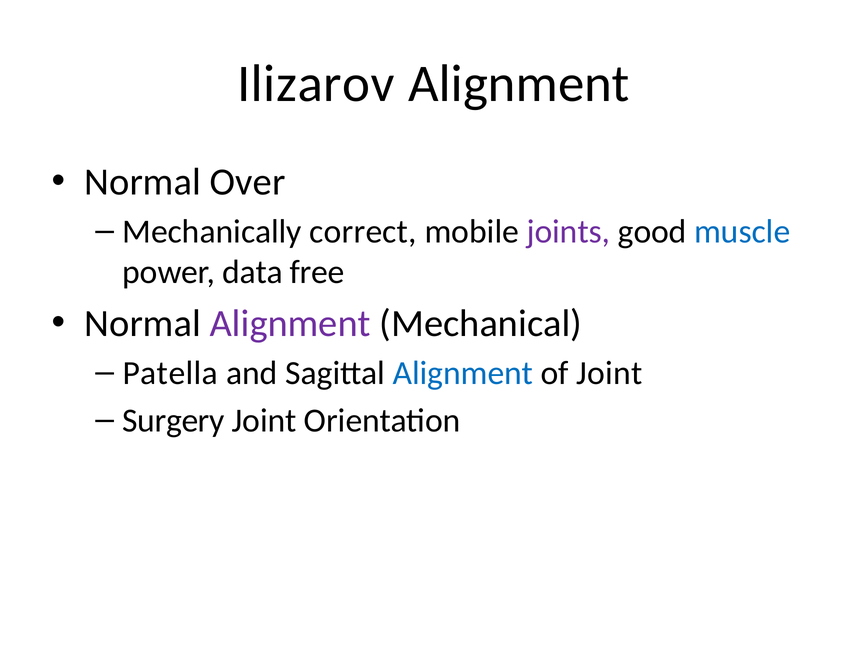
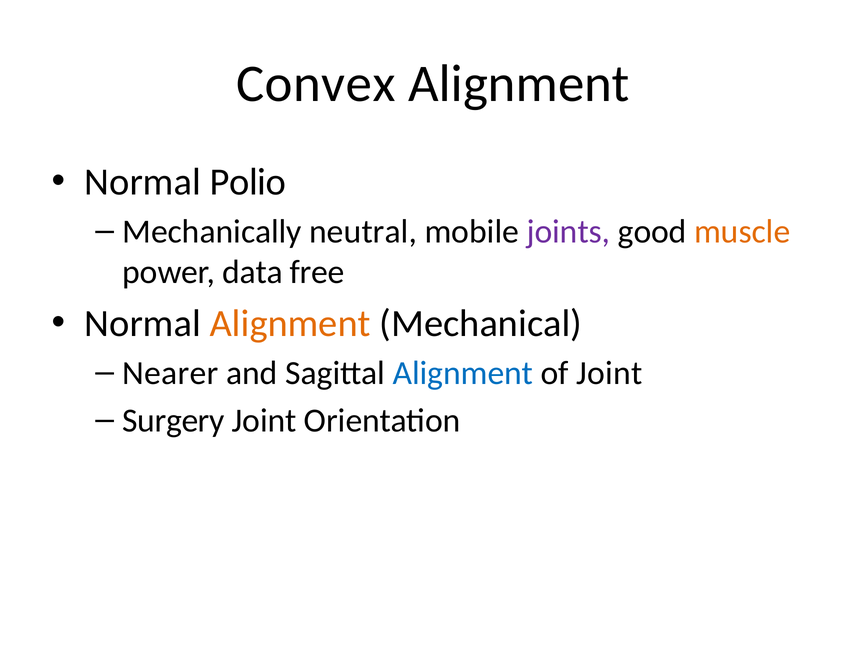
Ilizarov: Ilizarov -> Convex
Over: Over -> Polio
correct: correct -> neutral
muscle colour: blue -> orange
Alignment at (290, 323) colour: purple -> orange
Patella: Patella -> Nearer
